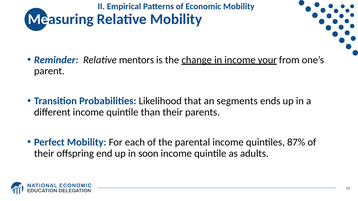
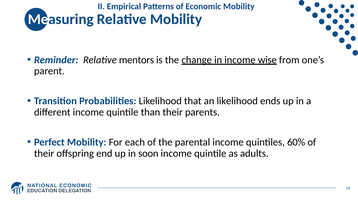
your: your -> wise
an segments: segments -> likelihood
87%: 87% -> 60%
